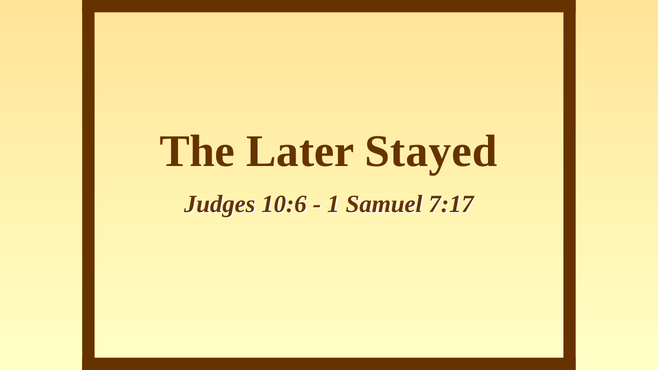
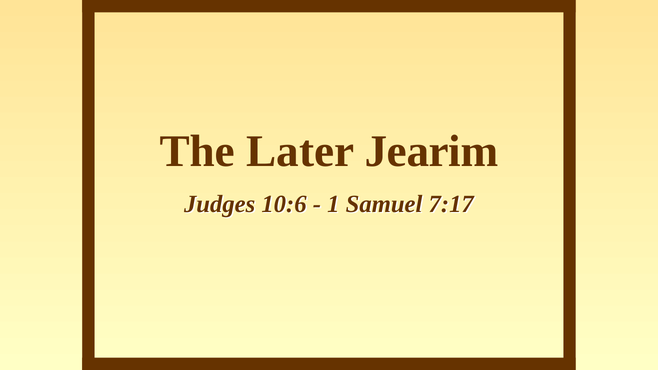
Stayed: Stayed -> Jearim
